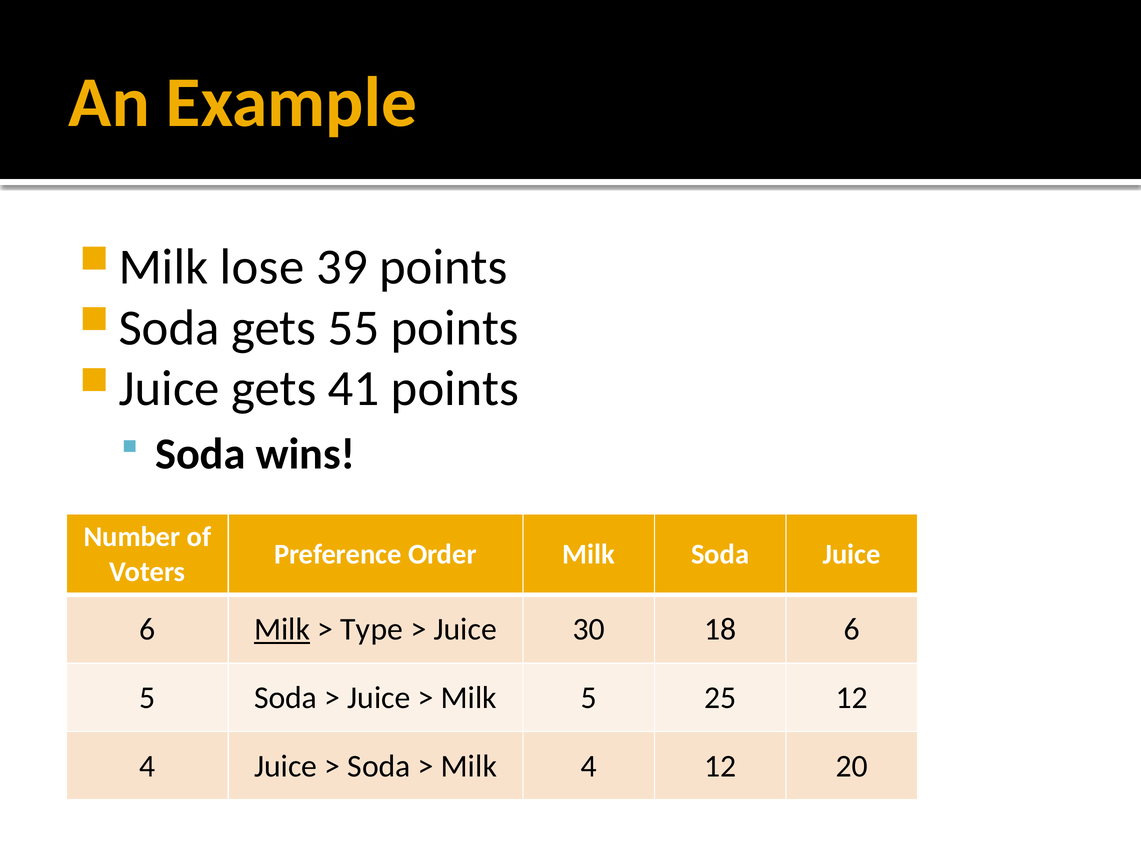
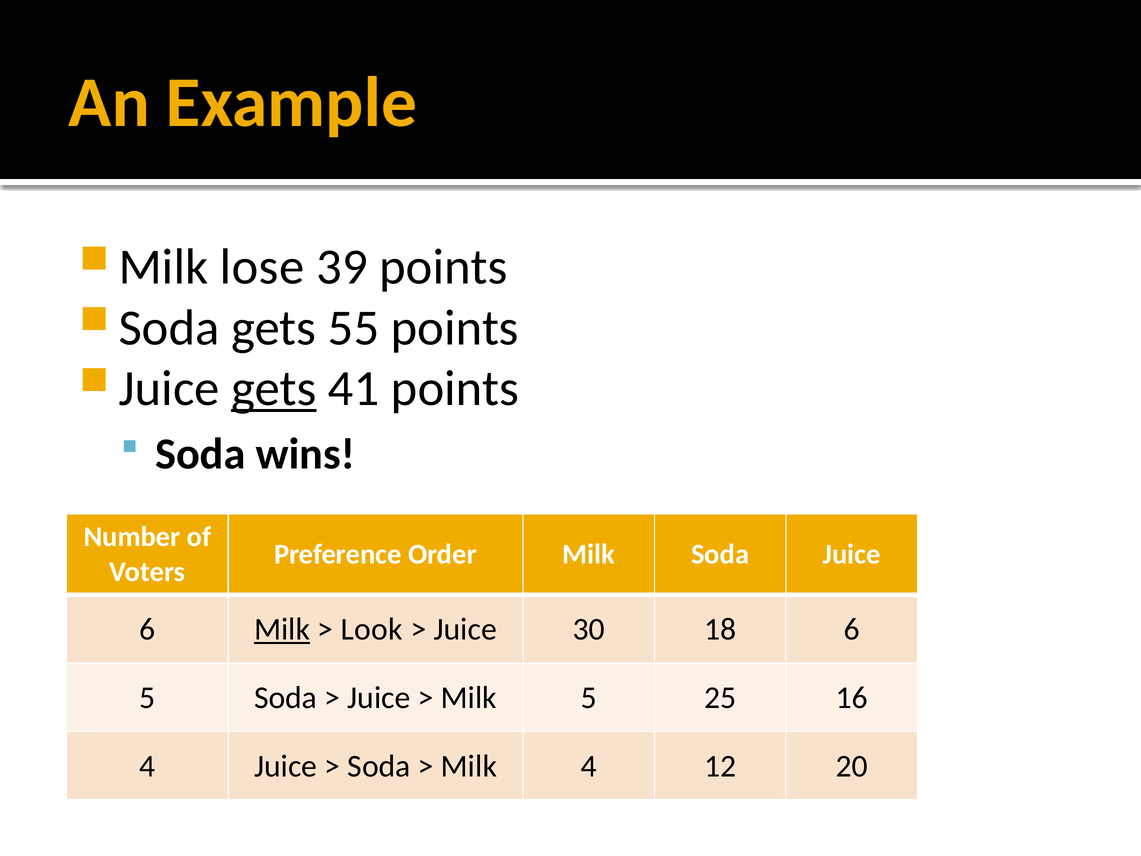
gets at (274, 389) underline: none -> present
Type: Type -> Look
25 12: 12 -> 16
